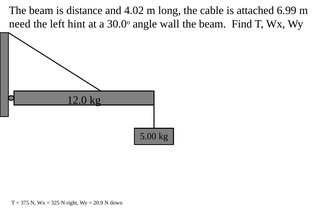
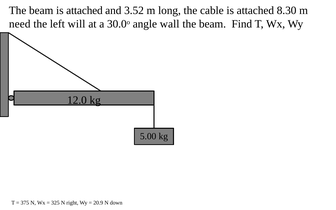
beam is distance: distance -> attached
4.02: 4.02 -> 3.52
6.99: 6.99 -> 8.30
hint: hint -> will
